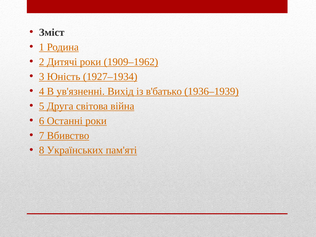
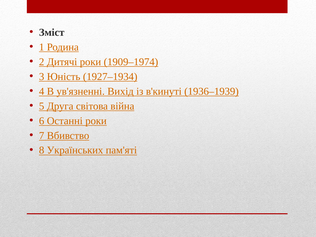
1909–1962: 1909–1962 -> 1909–1974
в'батько: в'батько -> в'кинуті
